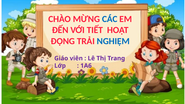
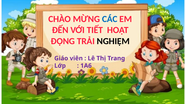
NGHIỆM colour: blue -> black
